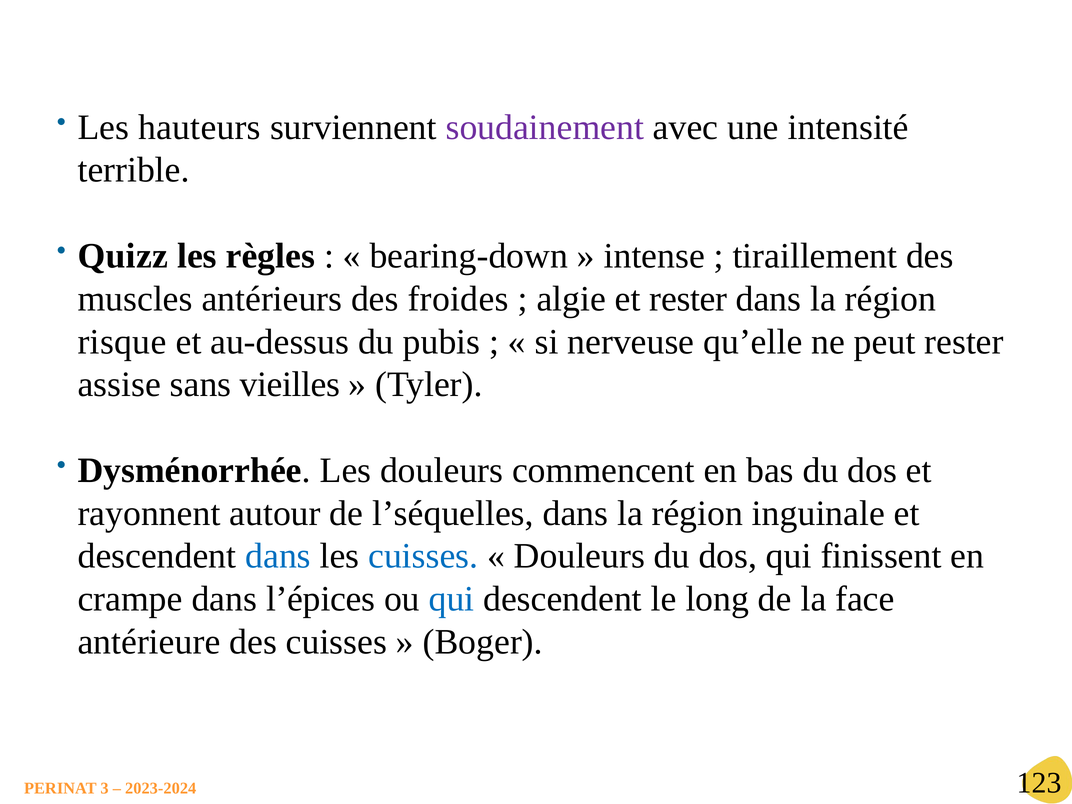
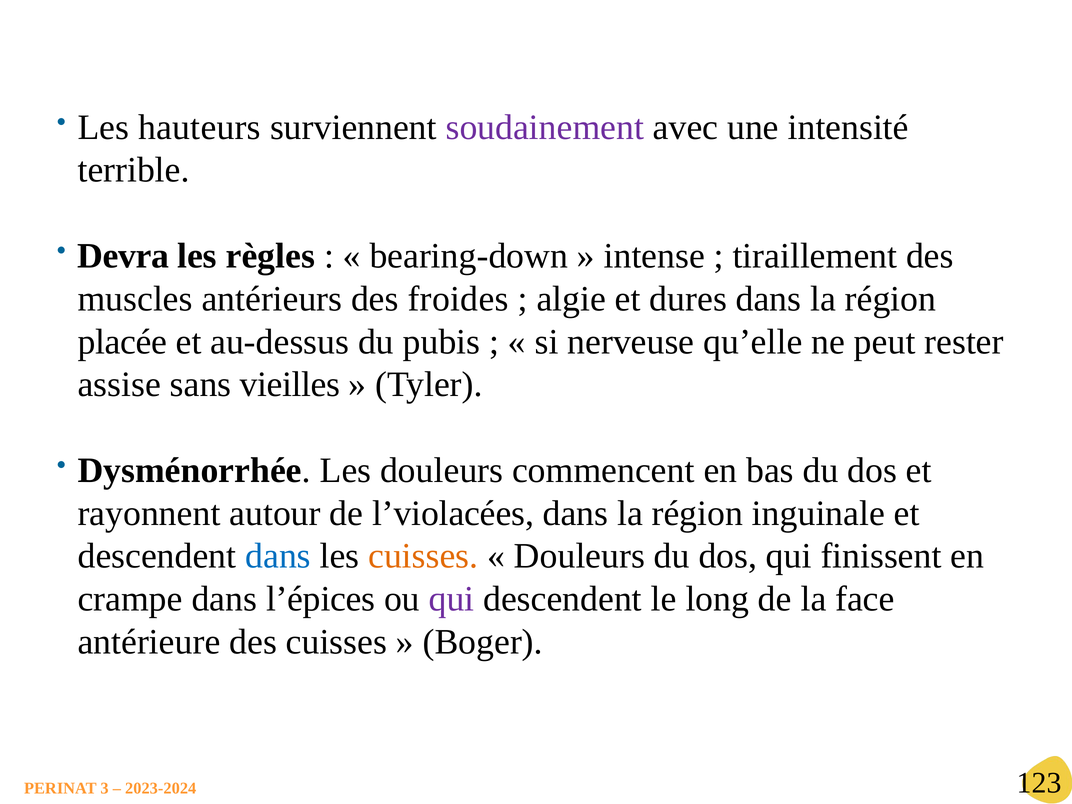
Quizz: Quizz -> Devra
et rester: rester -> dures
risque: risque -> placée
l’séquelles: l’séquelles -> l’violacées
cuisses at (423, 556) colour: blue -> orange
qui at (452, 599) colour: blue -> purple
